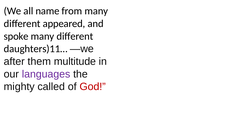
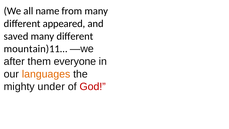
spoke: spoke -> saved
daughters)11…: daughters)11… -> mountain)11…
multitude: multitude -> everyone
languages colour: purple -> orange
called: called -> under
